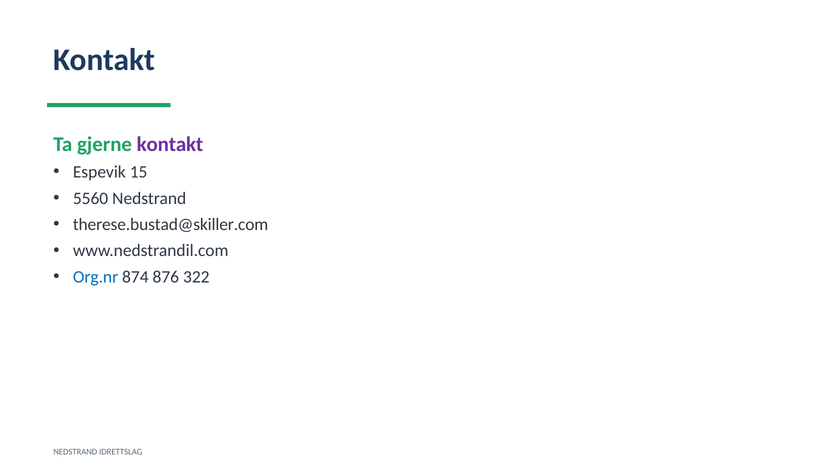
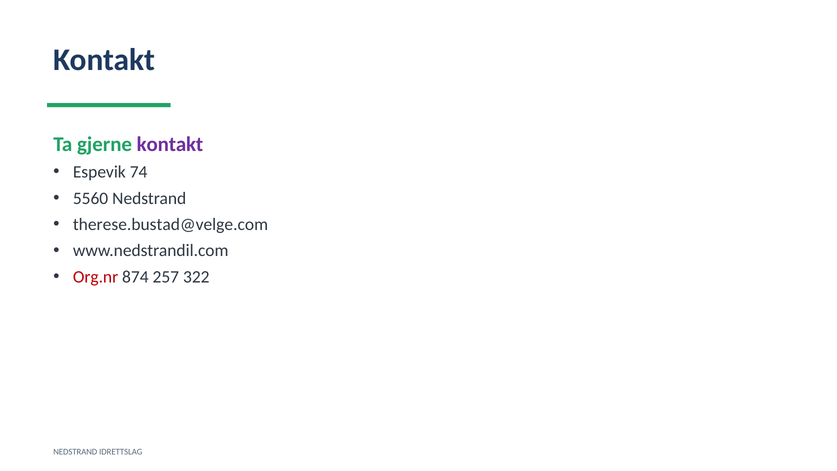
15: 15 -> 74
therese.bustad@skiller.com: therese.bustad@skiller.com -> therese.bustad@velge.com
Org.nr colour: blue -> red
876: 876 -> 257
